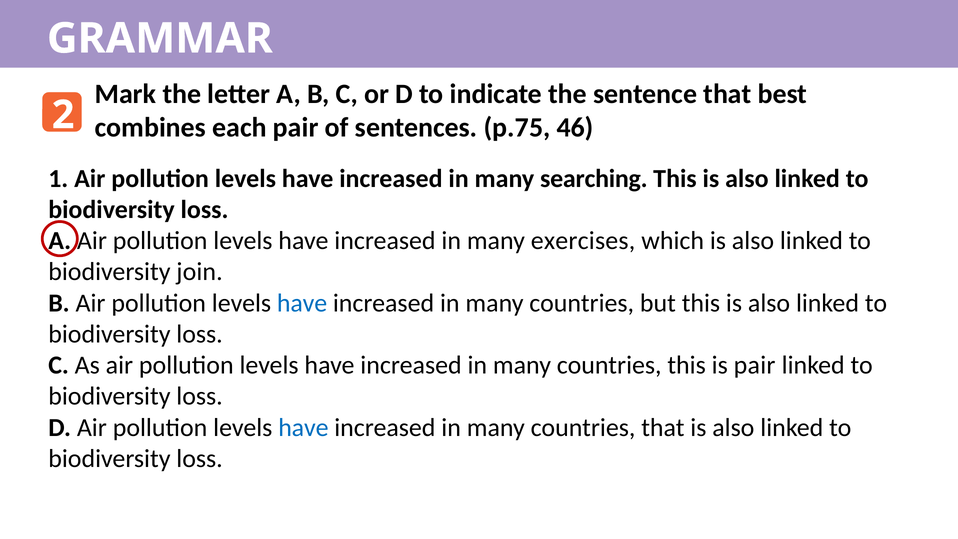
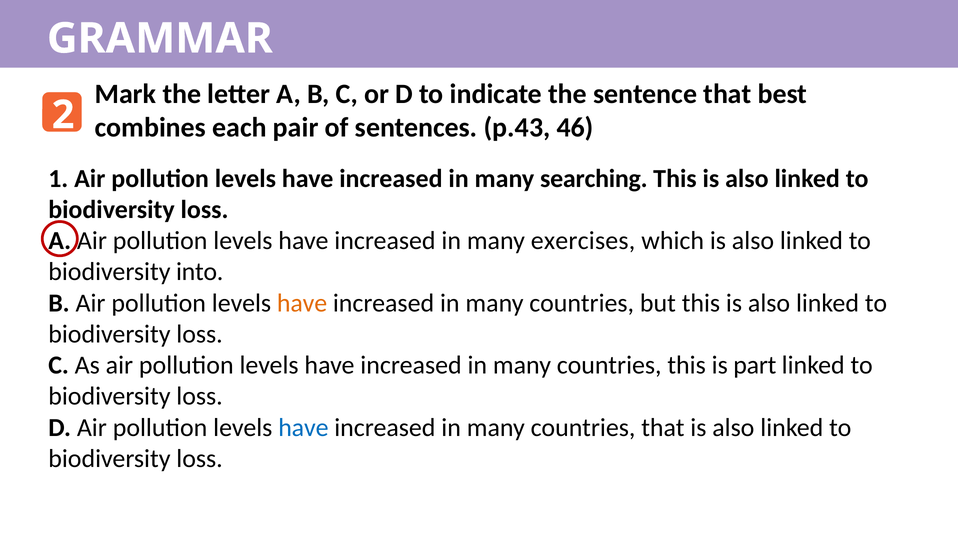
p.75: p.75 -> p.43
join: join -> into
have at (302, 303) colour: blue -> orange
is pair: pair -> part
